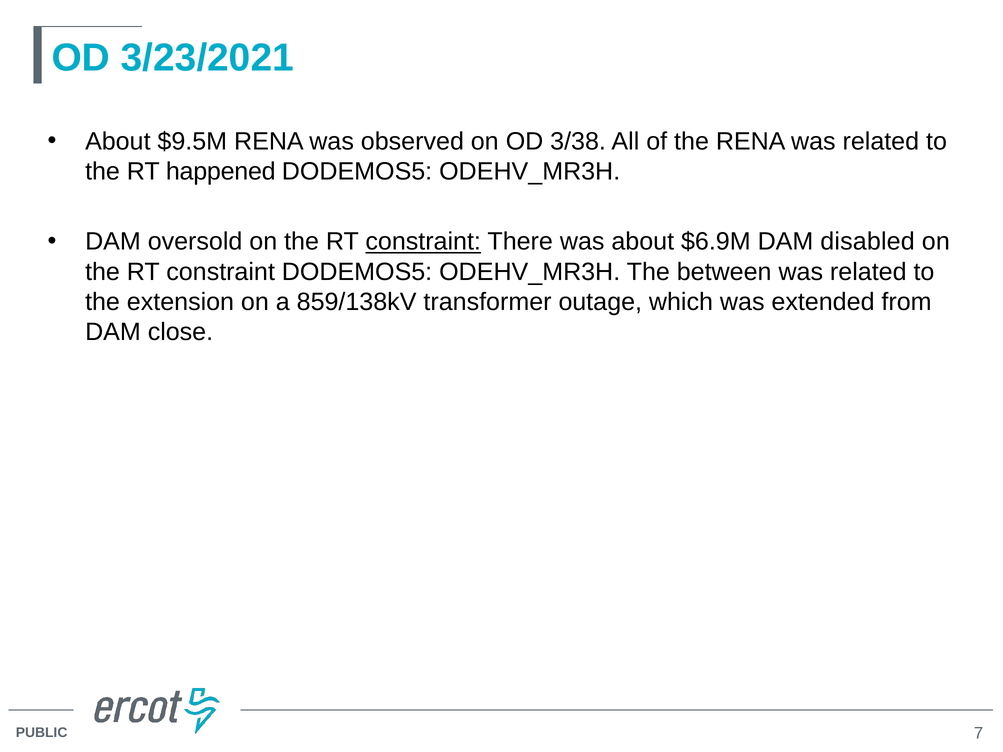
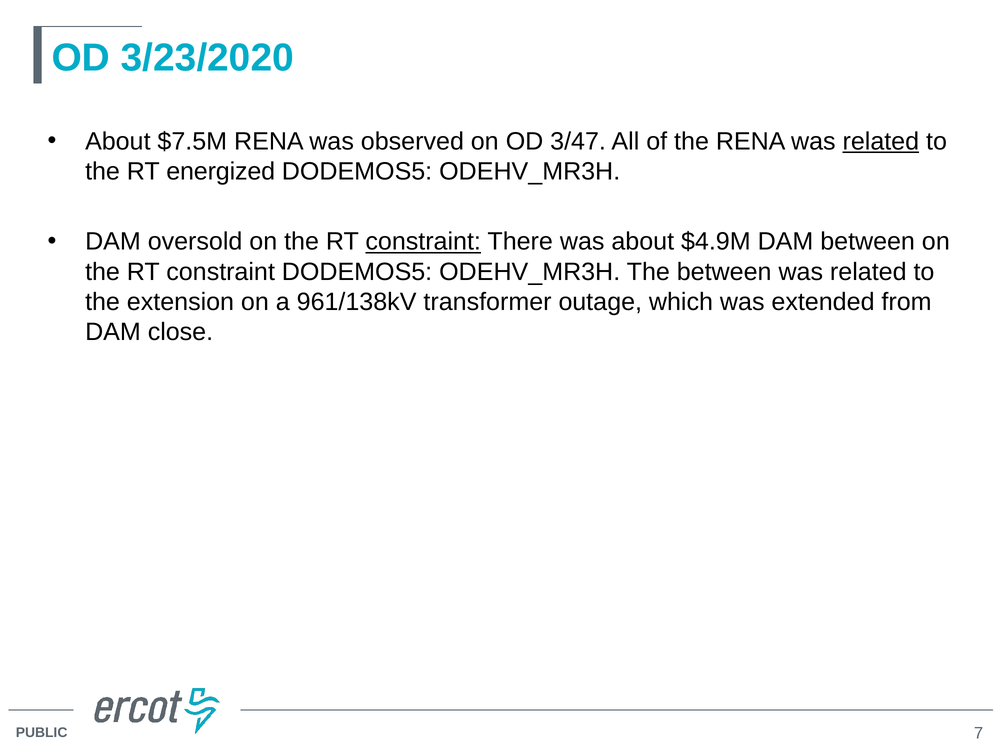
3/23/2021: 3/23/2021 -> 3/23/2020
$9.5M: $9.5M -> $7.5M
3/38: 3/38 -> 3/47
related at (881, 142) underline: none -> present
happened: happened -> energized
$6.9M: $6.9M -> $4.9M
DAM disabled: disabled -> between
859/138kV: 859/138kV -> 961/138kV
